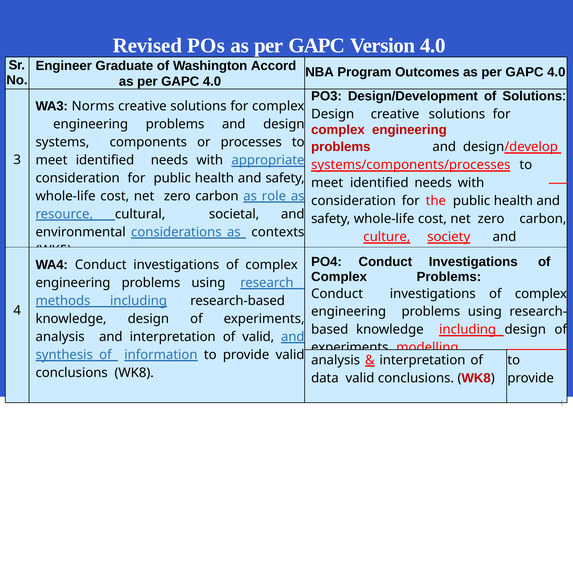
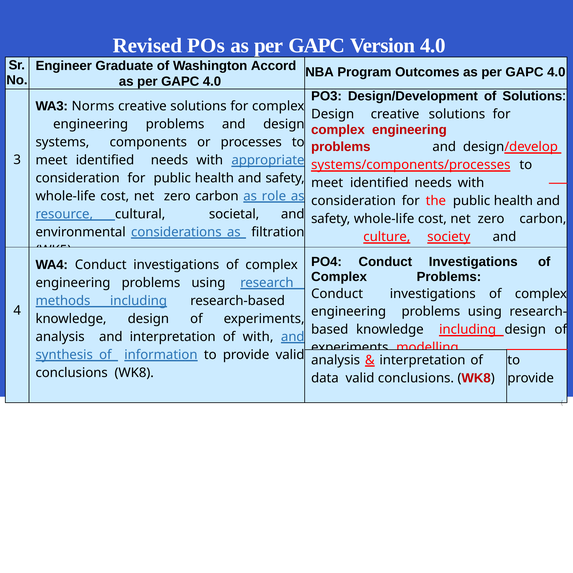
contexts: contexts -> filtration
of valid: valid -> with
